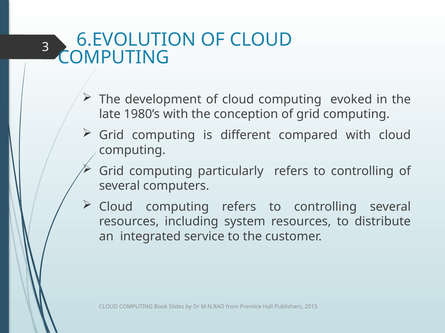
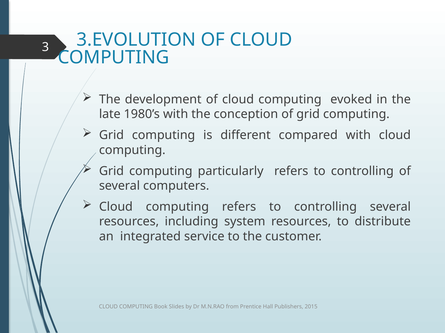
6.EVOLUTION: 6.EVOLUTION -> 3.EVOLUTION
